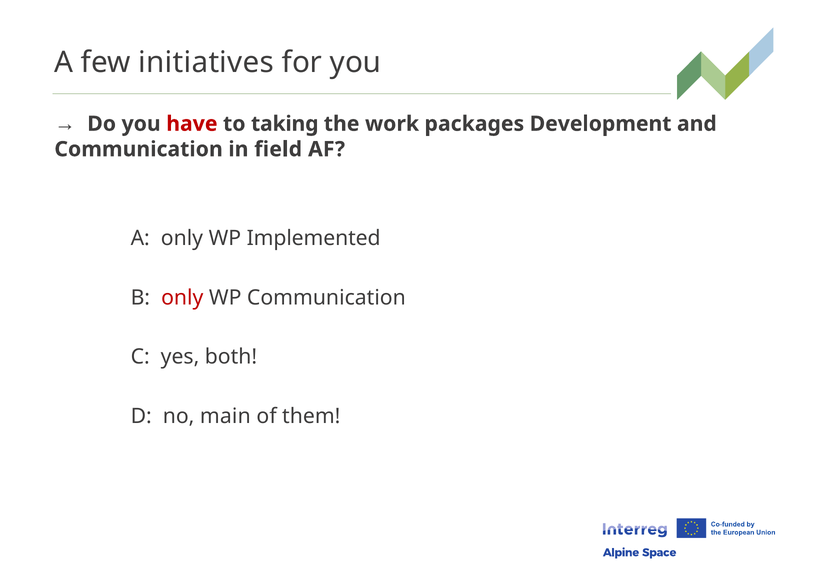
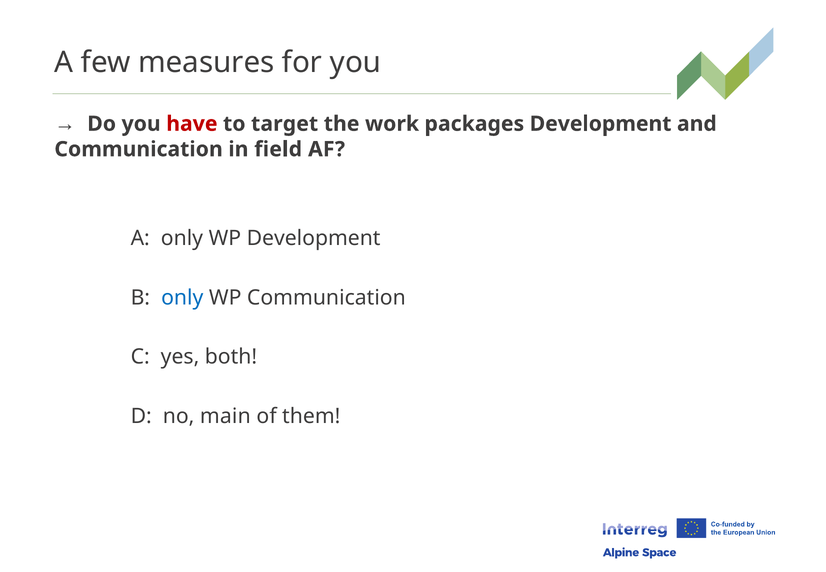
initiatives: initiatives -> measures
taking: taking -> target
WP Implemented: Implemented -> Development
only at (182, 298) colour: red -> blue
